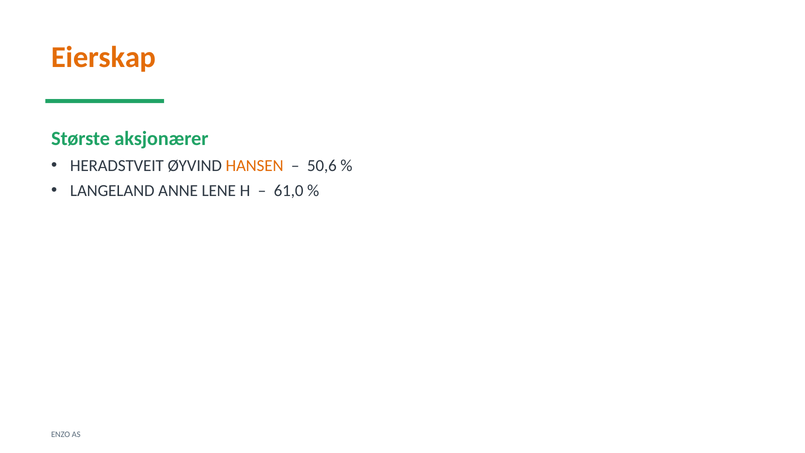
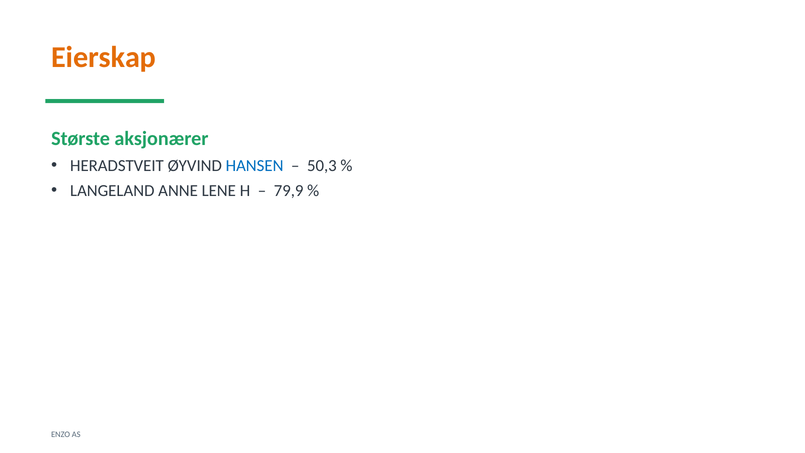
HANSEN colour: orange -> blue
50,6: 50,6 -> 50,3
61,0: 61,0 -> 79,9
